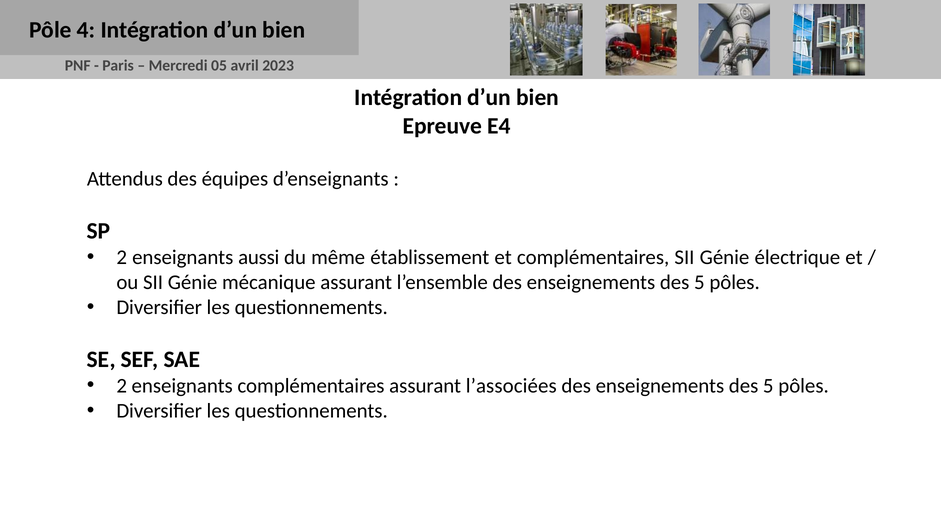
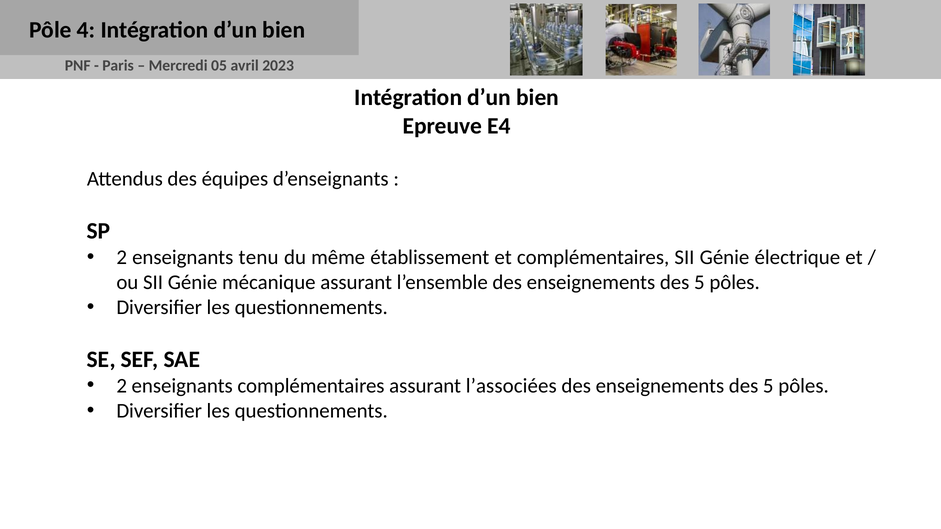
aussi: aussi -> tenu
